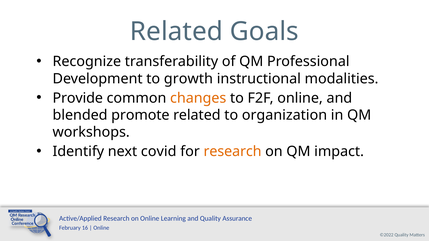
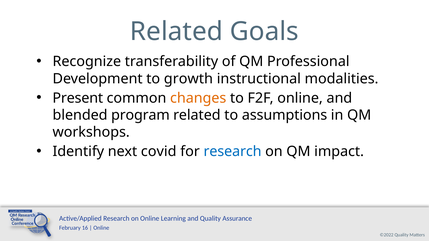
Provide: Provide -> Present
promote: promote -> program
organization: organization -> assumptions
research at (233, 152) colour: orange -> blue
